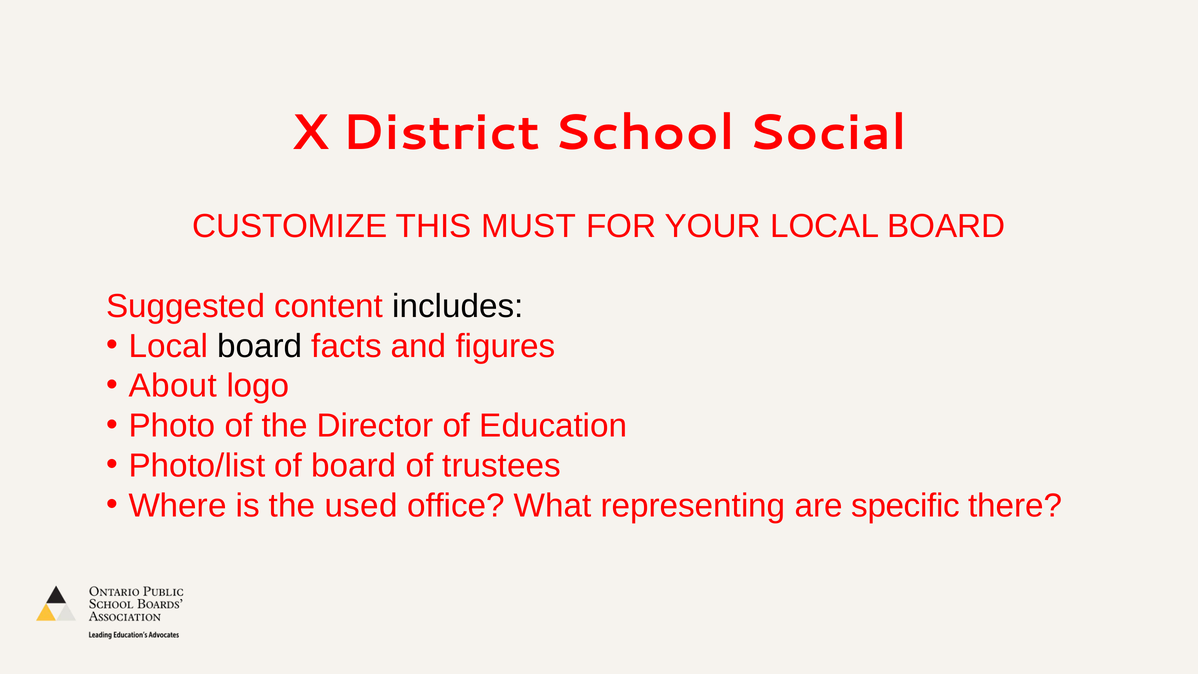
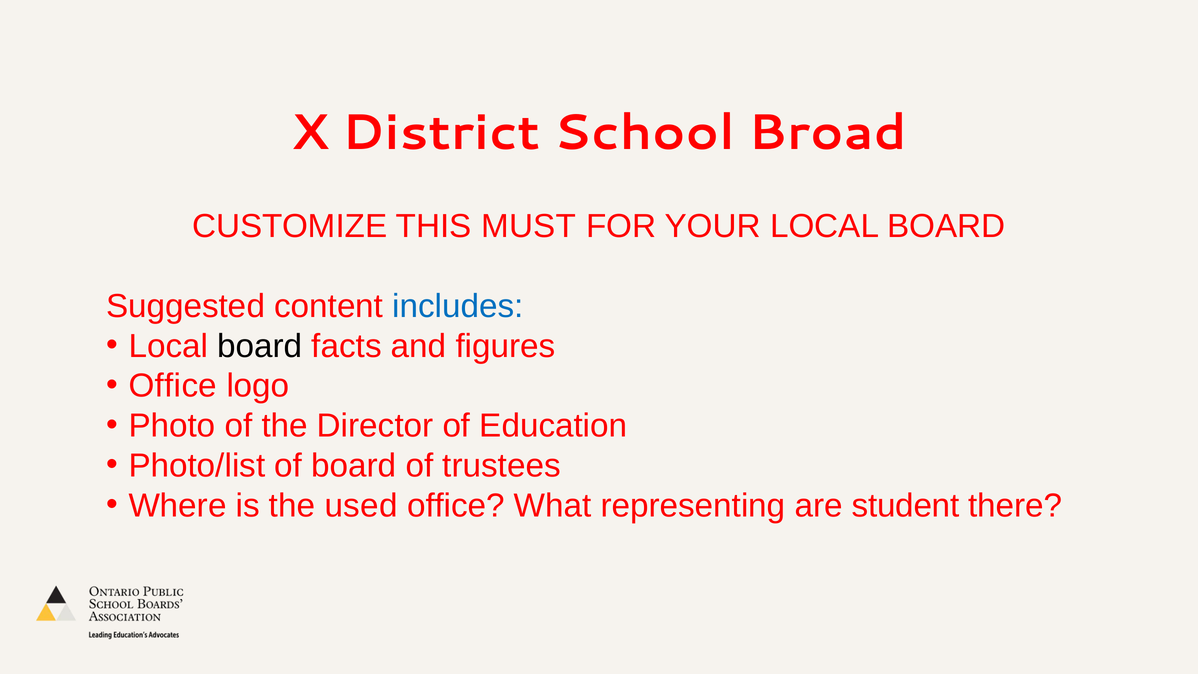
Social: Social -> Broad
includes colour: black -> blue
About at (173, 386): About -> Office
specific: specific -> student
